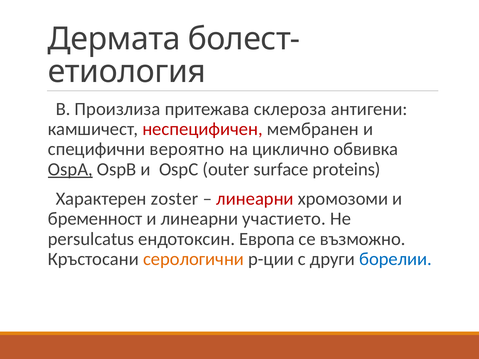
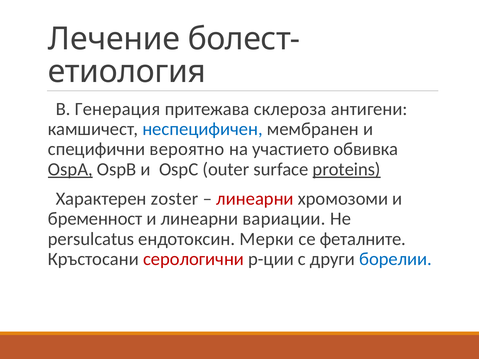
Дермата: Дермата -> Лечение
Произлиза: Произлиза -> Генерация
неспецифичен colour: red -> blue
циклично: циклично -> участието
proteins underline: none -> present
участието: участието -> вариации
Европа: Европа -> Мерки
възможно: възможно -> феталните
серологични colour: orange -> red
